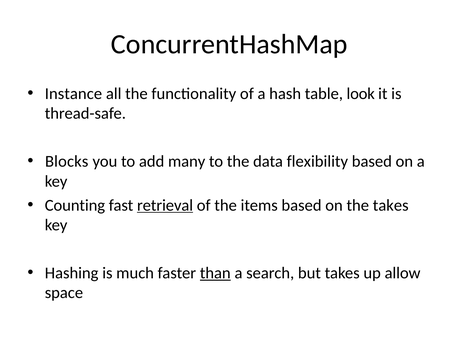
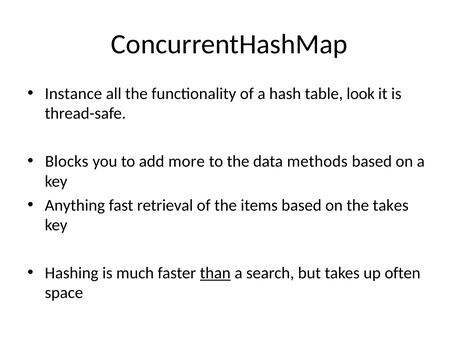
many: many -> more
flexibility: flexibility -> methods
Counting: Counting -> Anything
retrieval underline: present -> none
allow: allow -> often
